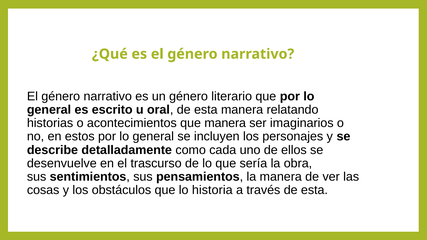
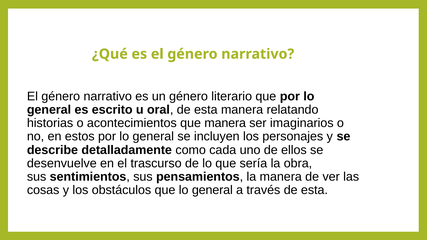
que lo historia: historia -> general
